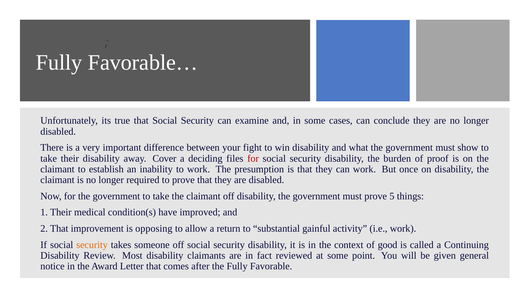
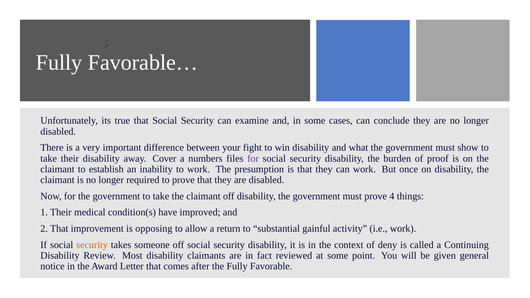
deciding: deciding -> numbers
for at (253, 158) colour: red -> purple
5: 5 -> 4
good: good -> deny
